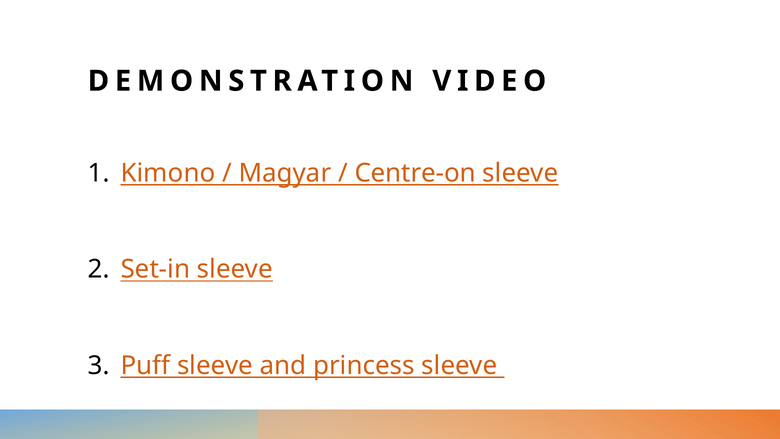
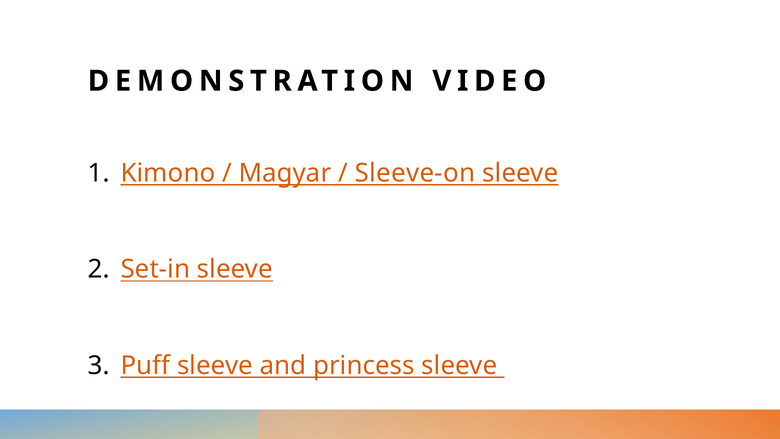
Centre-on: Centre-on -> Sleeve-on
